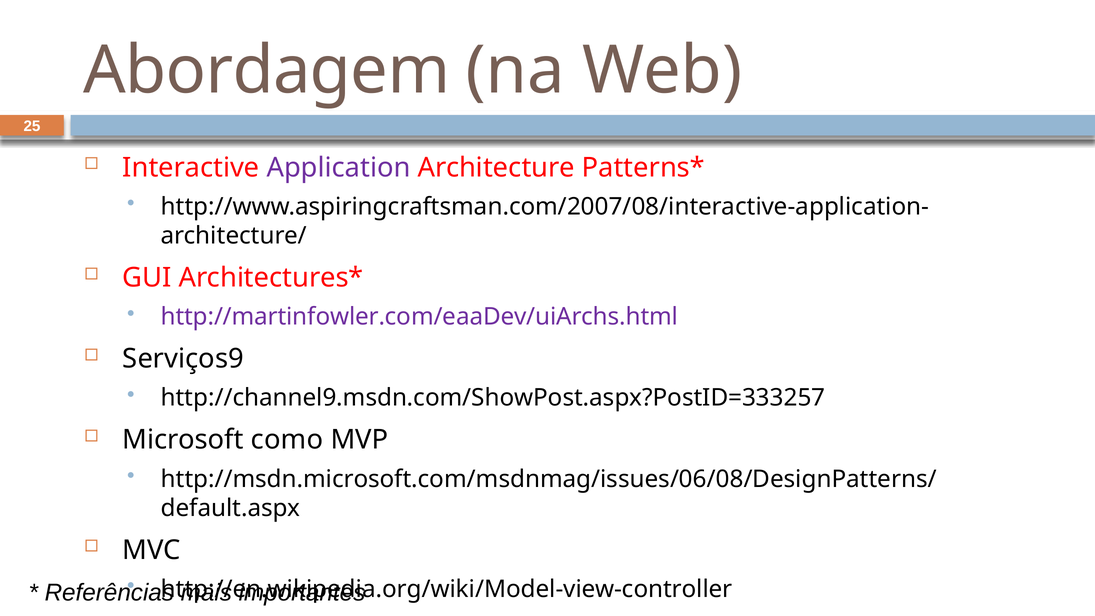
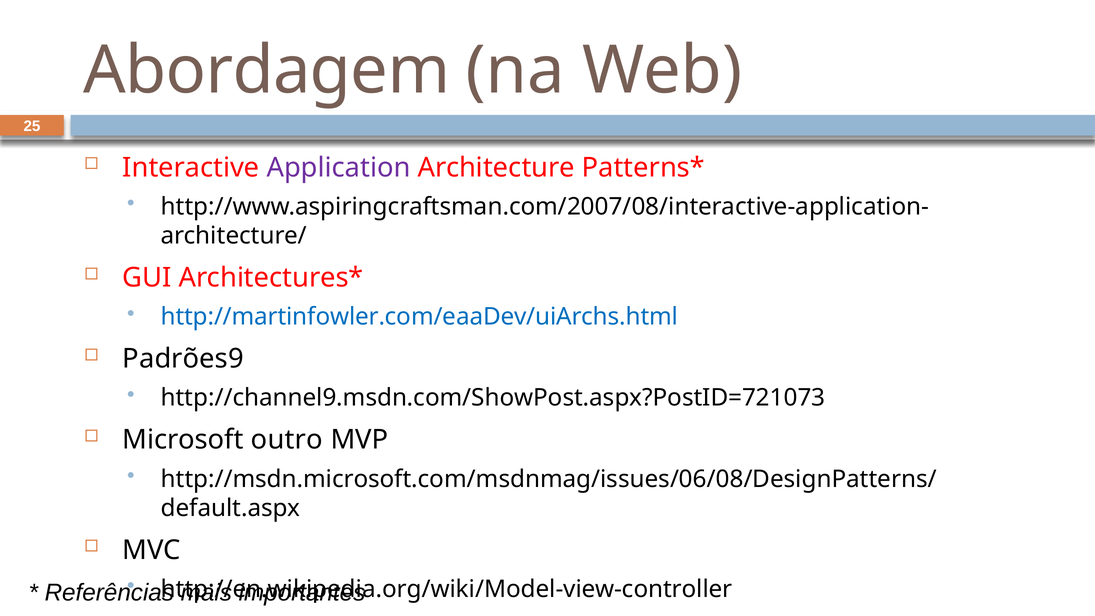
http://martinfowler.com/eaaDev/uiArchs.html colour: purple -> blue
Serviços9: Serviços9 -> Padrões9
http://channel9.msdn.com/ShowPost.aspx?PostID=333257: http://channel9.msdn.com/ShowPost.aspx?PostID=333257 -> http://channel9.msdn.com/ShowPost.aspx?PostID=721073
como: como -> outro
